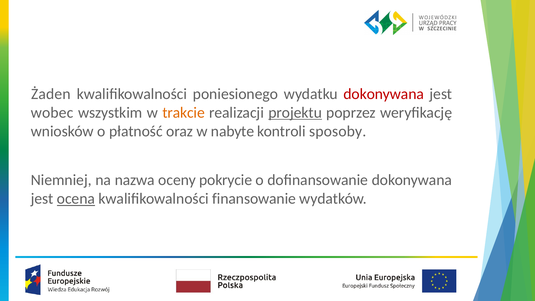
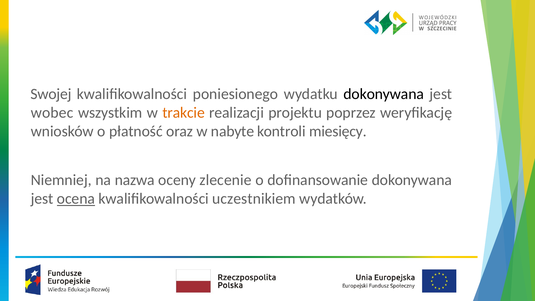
Żaden: Żaden -> Swojej
dokonywana at (384, 94) colour: red -> black
projektu underline: present -> none
sposoby: sposoby -> miesięcy
pokrycie: pokrycie -> zlecenie
finansowanie: finansowanie -> uczestnikiem
